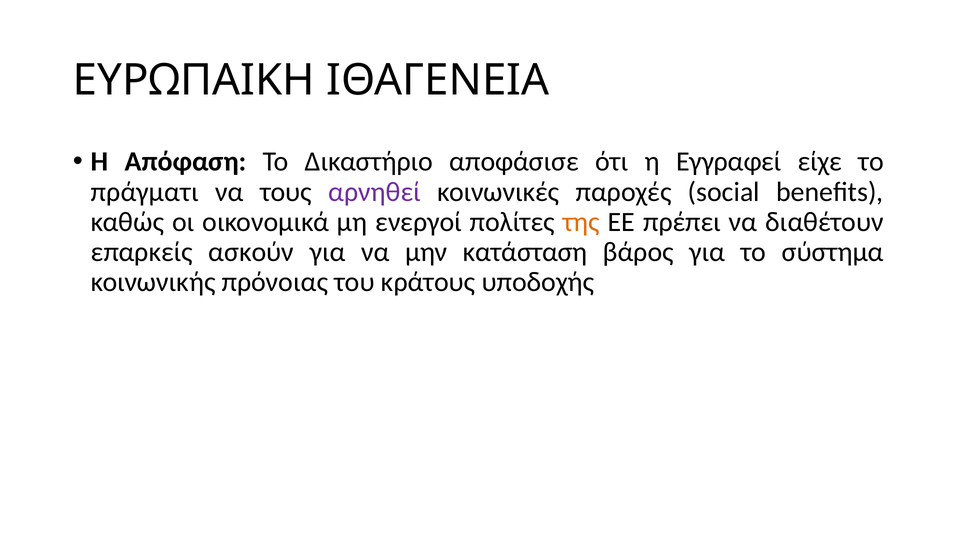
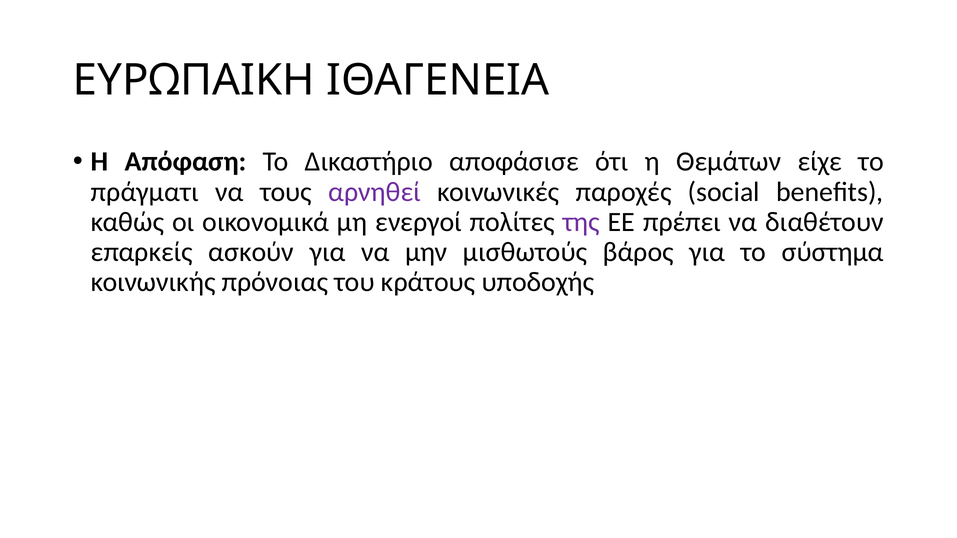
Εγγραφεί: Εγγραφεί -> Θεμάτων
της colour: orange -> purple
κατάσταση: κατάσταση -> μισθωτούς
